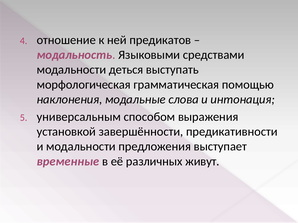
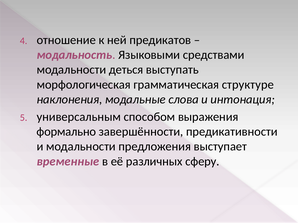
помощью: помощью -> структуре
установкой: установкой -> формально
живут: живут -> сферу
